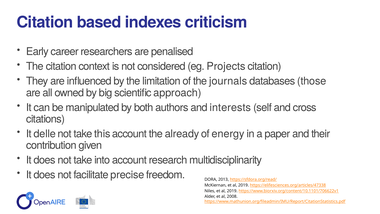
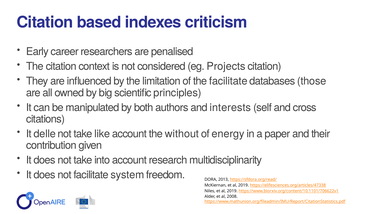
the journals: journals -> facilitate
approach: approach -> principles
this: this -> like
already: already -> without
precise: precise -> system
